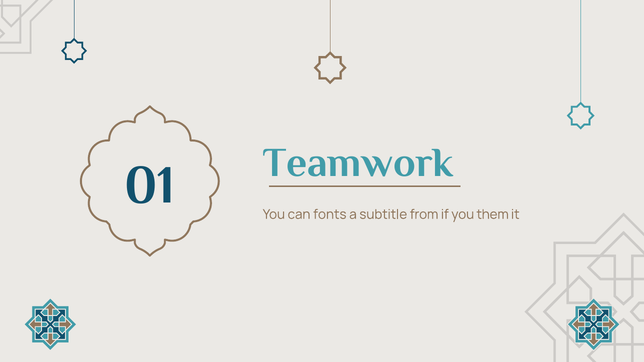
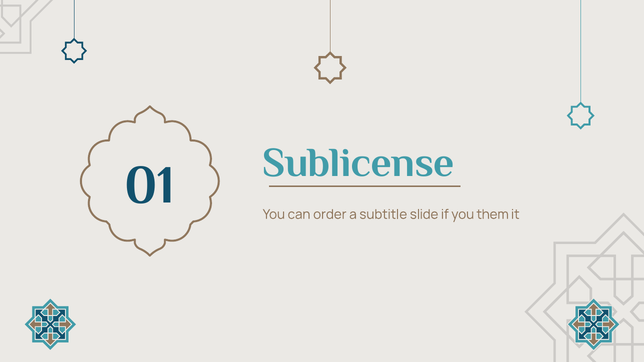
Teamwork: Teamwork -> Sublicense
fonts: fonts -> order
from: from -> slide
